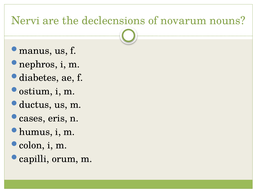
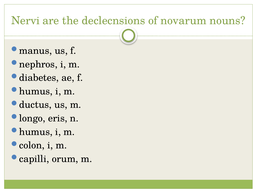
ostium at (36, 91): ostium -> humus
cases: cases -> longo
